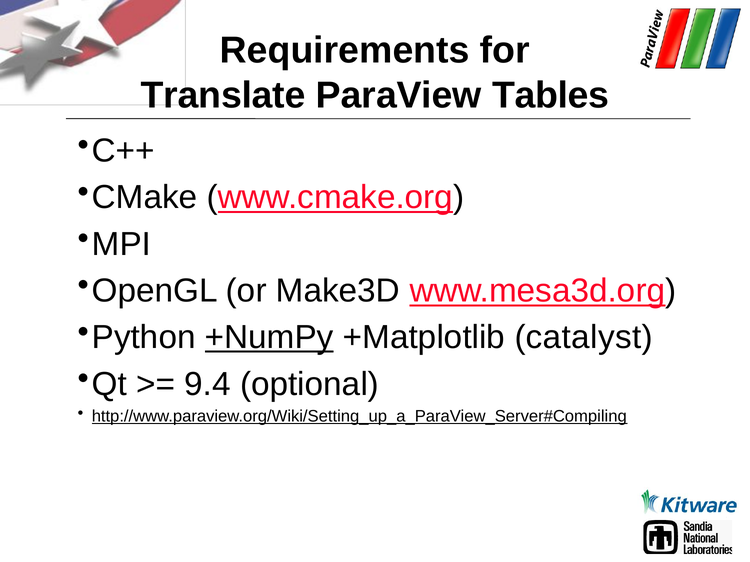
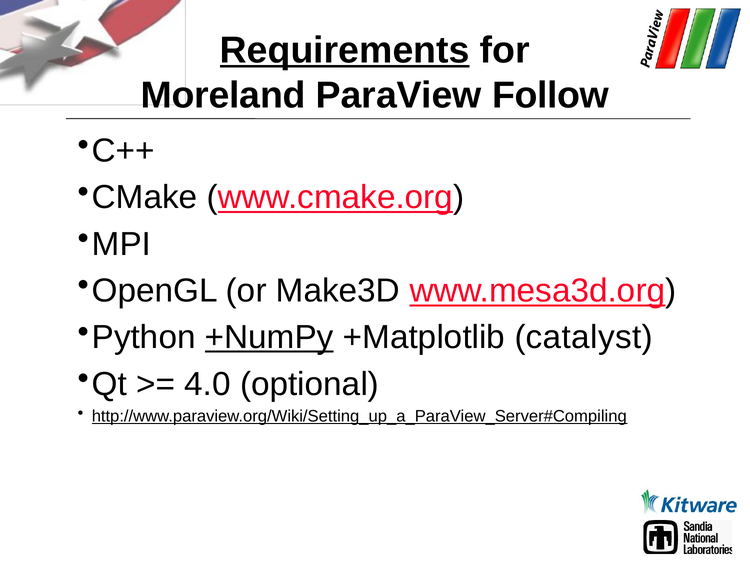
Requirements underline: none -> present
Translate: Translate -> Moreland
Tables: Tables -> Follow
9.4: 9.4 -> 4.0
